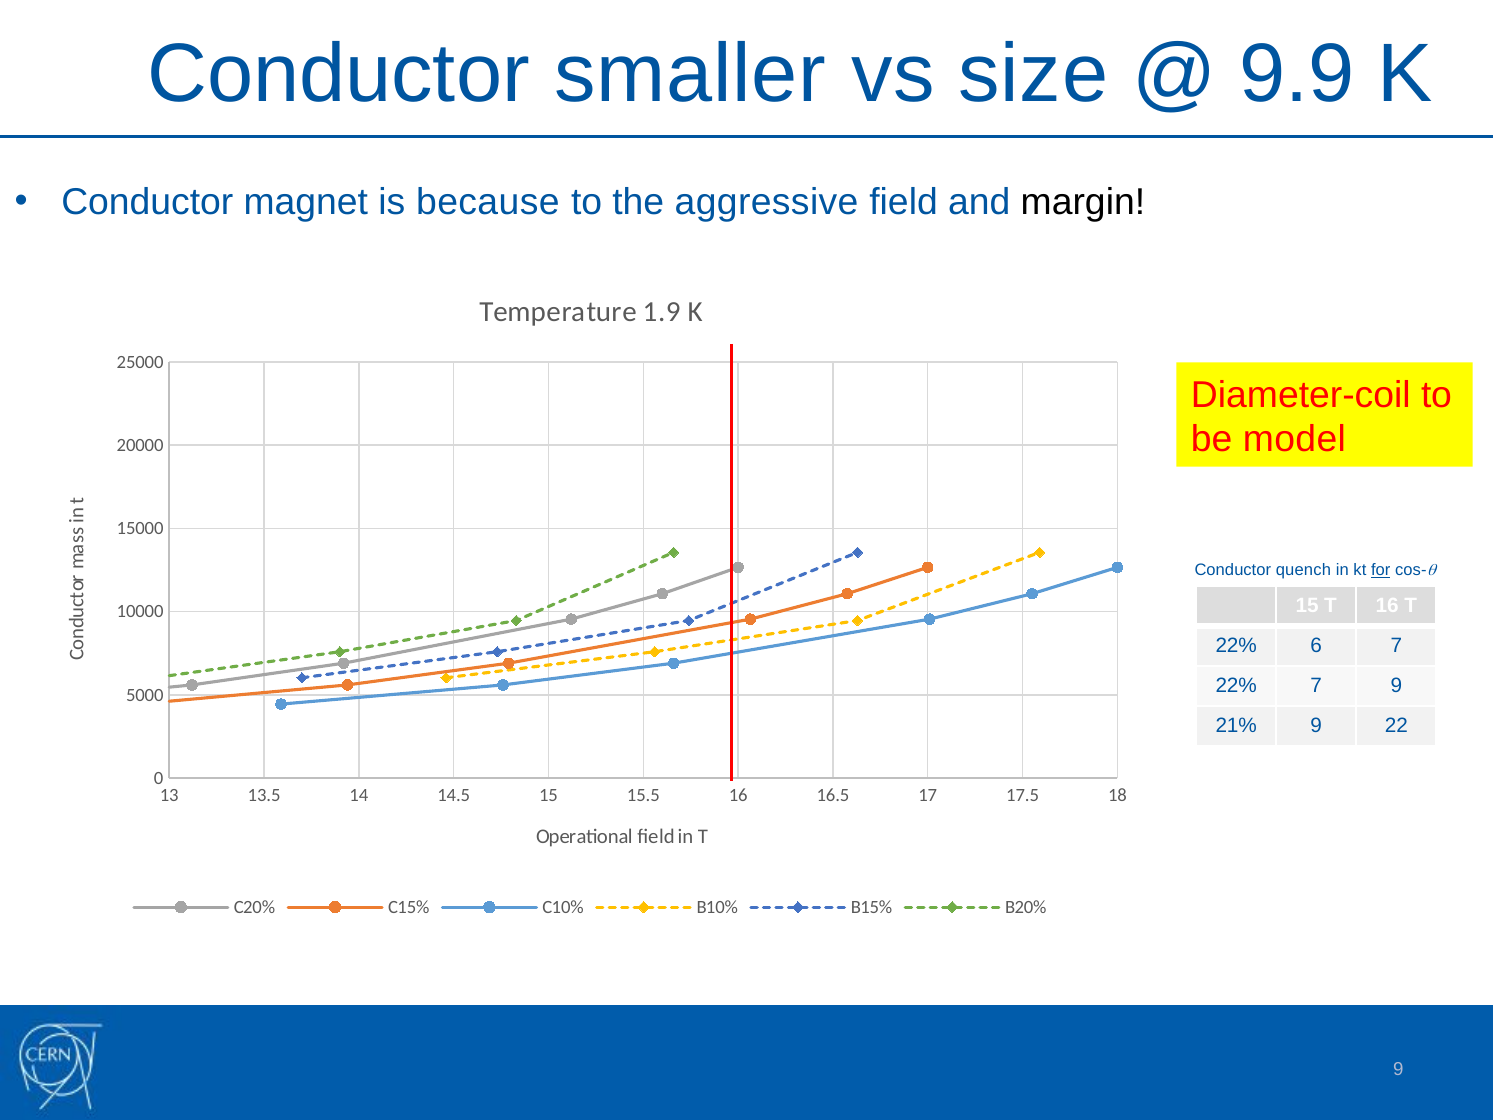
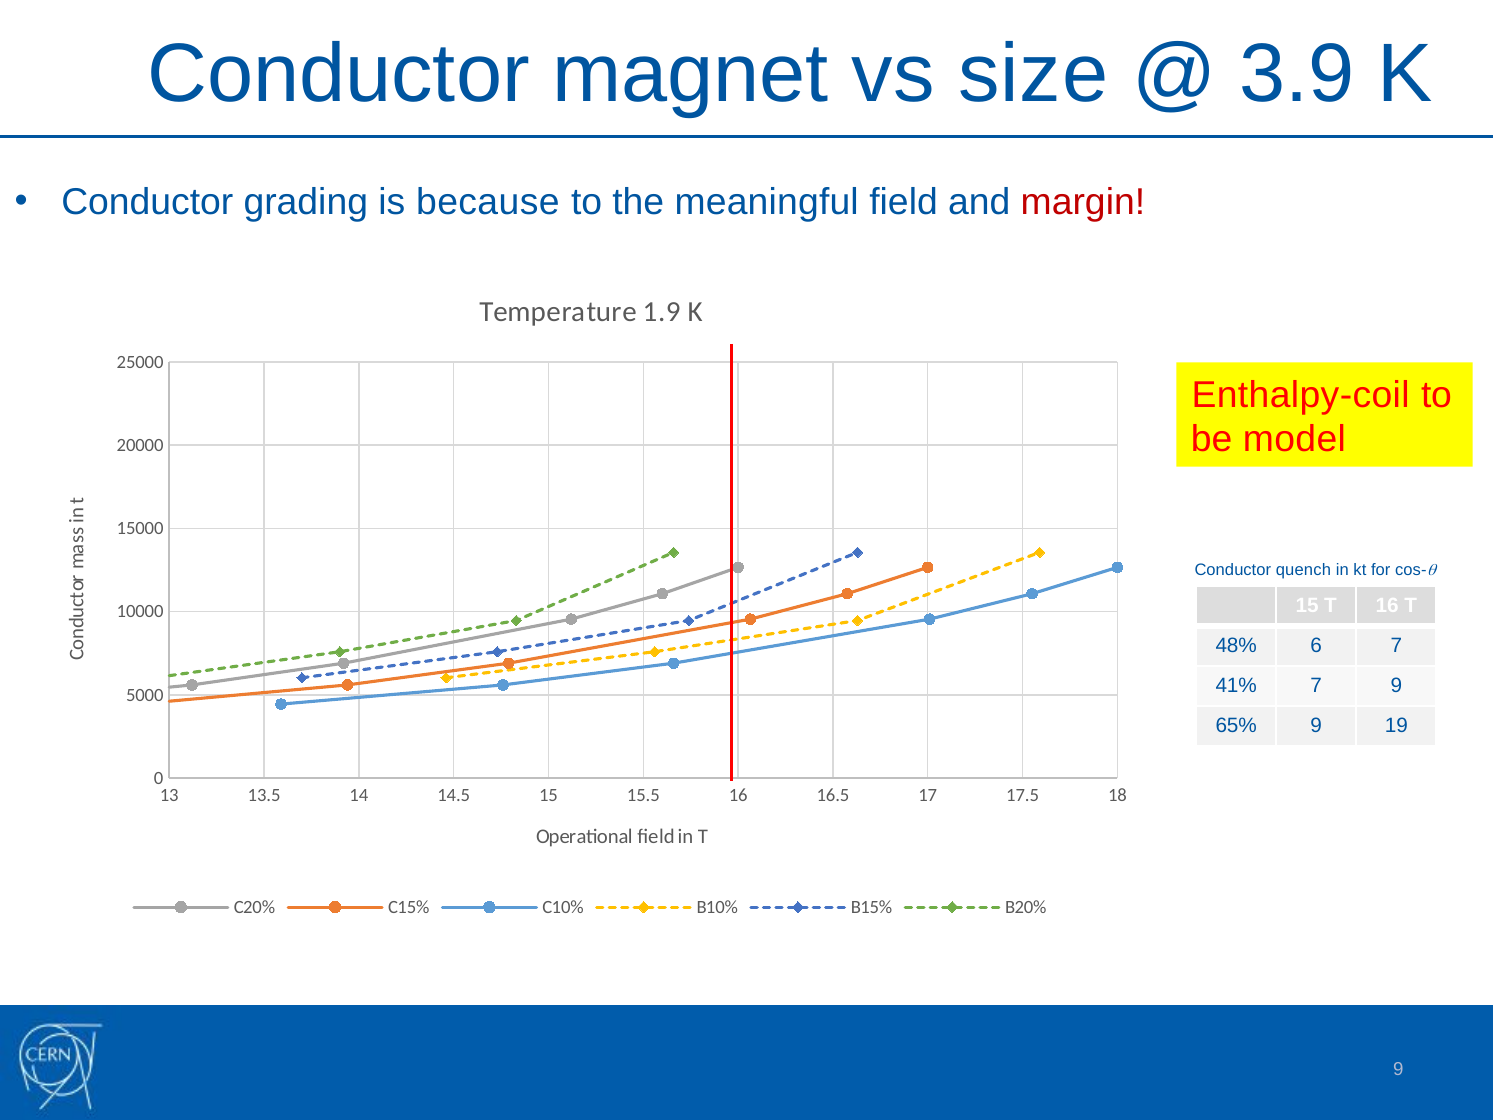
smaller: smaller -> magnet
9.9: 9.9 -> 3.9
magnet: magnet -> grading
aggressive: aggressive -> meaningful
margin colour: black -> red
Diameter-coil: Diameter-coil -> Enthalpy-coil
for underline: present -> none
22% at (1236, 645): 22% -> 48%
22% at (1236, 685): 22% -> 41%
21%: 21% -> 65%
22: 22 -> 19
